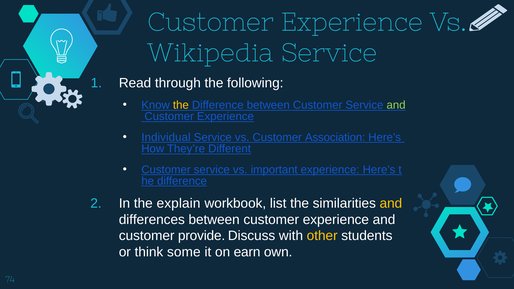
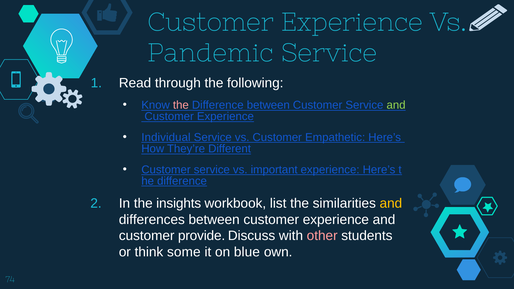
Wikipedia: Wikipedia -> Pandemic
the at (181, 105) colour: yellow -> pink
Association: Association -> Empathetic
explain: explain -> insights
other colour: yellow -> pink
earn: earn -> blue
